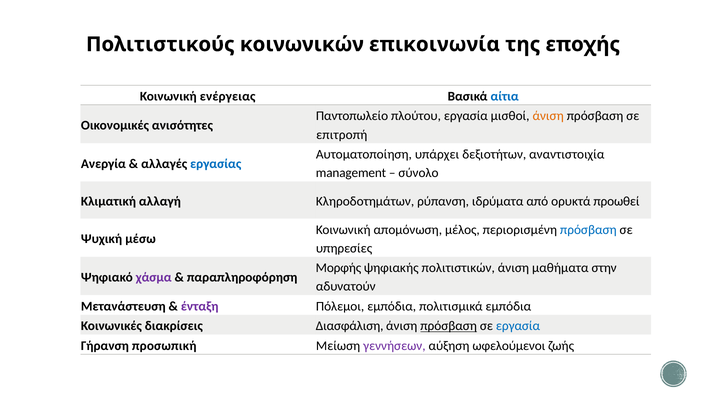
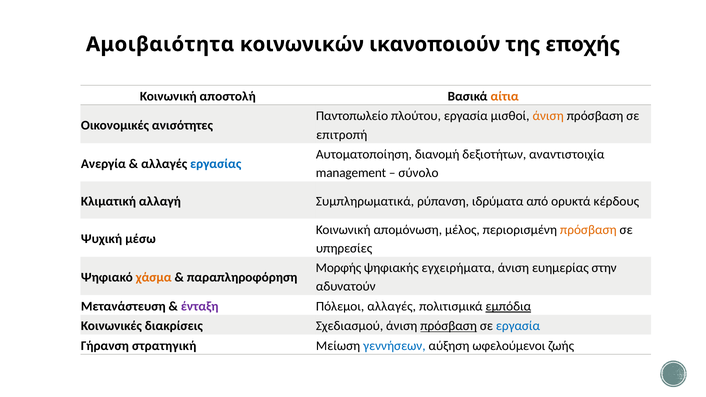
Πολιτιστικούς: Πολιτιστικούς -> Αμοιβαιότητα
επικοινωνία: επικοινωνία -> ικανοποιούν
ενέργειας: ενέργειας -> αποστολή
αίτια colour: blue -> orange
υπάρχει: υπάρχει -> διανομή
Κληροδοτημάτων: Κληροδοτημάτων -> Συμπληρωματικά
προωθεί: προωθεί -> κέρδους
πρόσβαση at (588, 230) colour: blue -> orange
πολιτιστικών: πολιτιστικών -> εγχειρήματα
μαθήματα: μαθήματα -> ευημερίας
χάσμα colour: purple -> orange
Πόλεμοι εμπόδια: εμπόδια -> αλλαγές
εμπόδια at (508, 306) underline: none -> present
Διασφάλιση: Διασφάλιση -> Σχεδιασμού
προσωπική: προσωπική -> στρατηγική
γεννήσεων colour: purple -> blue
